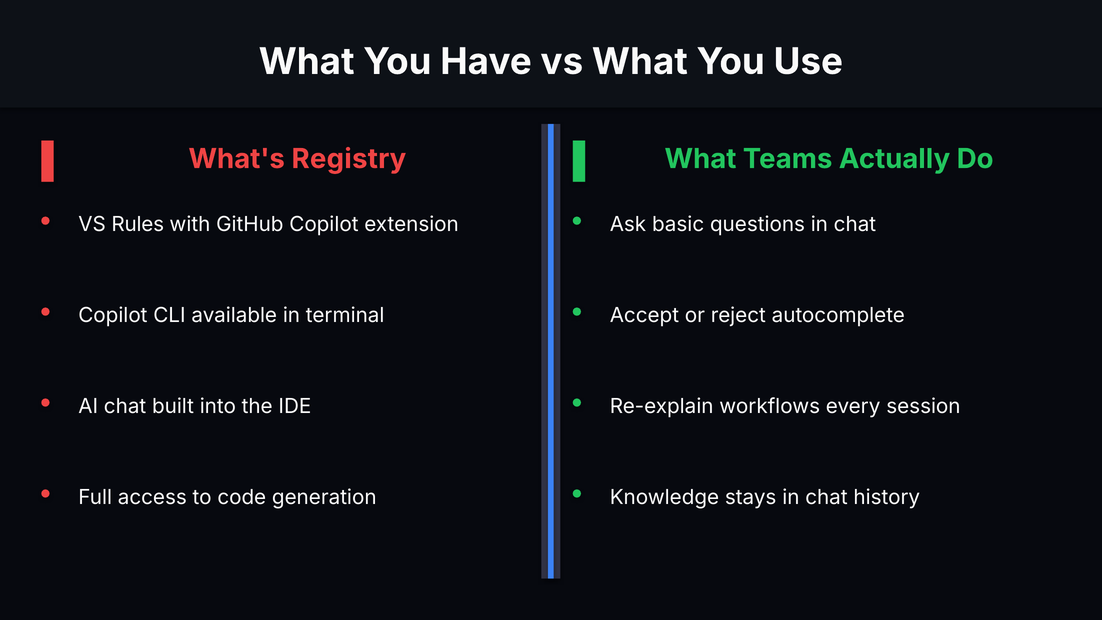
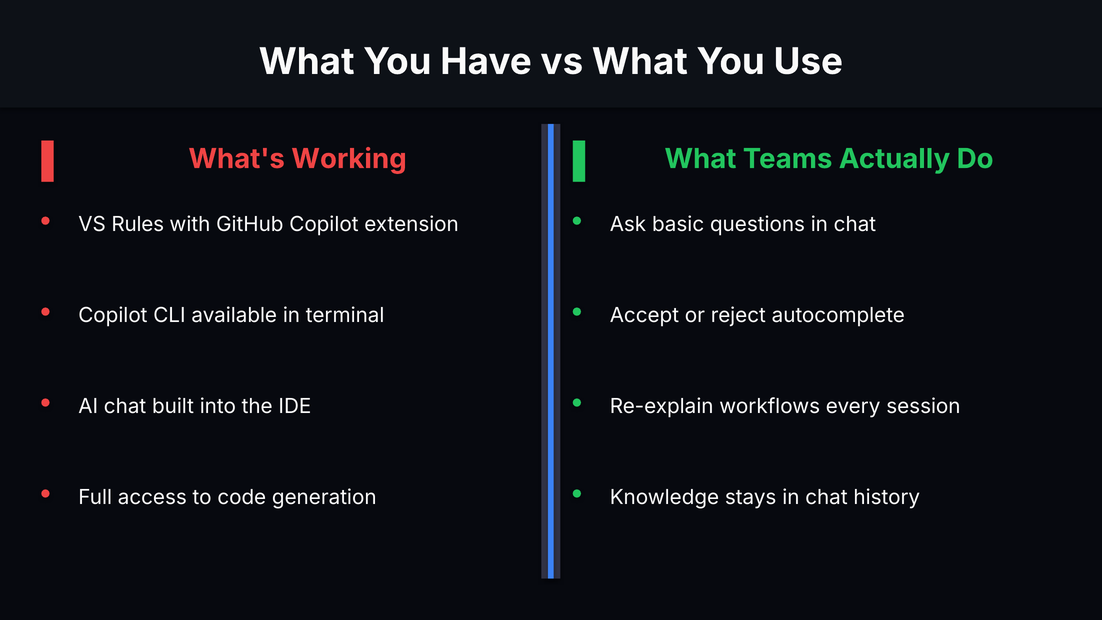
Registry: Registry -> Working
